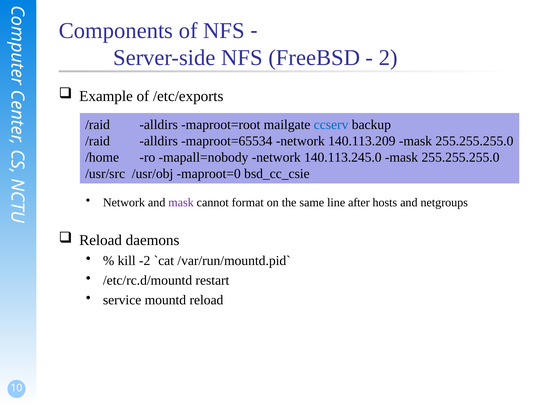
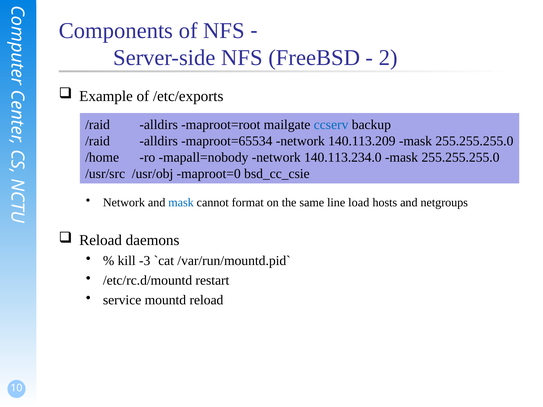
140.113.245.0: 140.113.245.0 -> 140.113.234.0
mask at (181, 203) colour: purple -> blue
after: after -> load
-2: -2 -> -3
